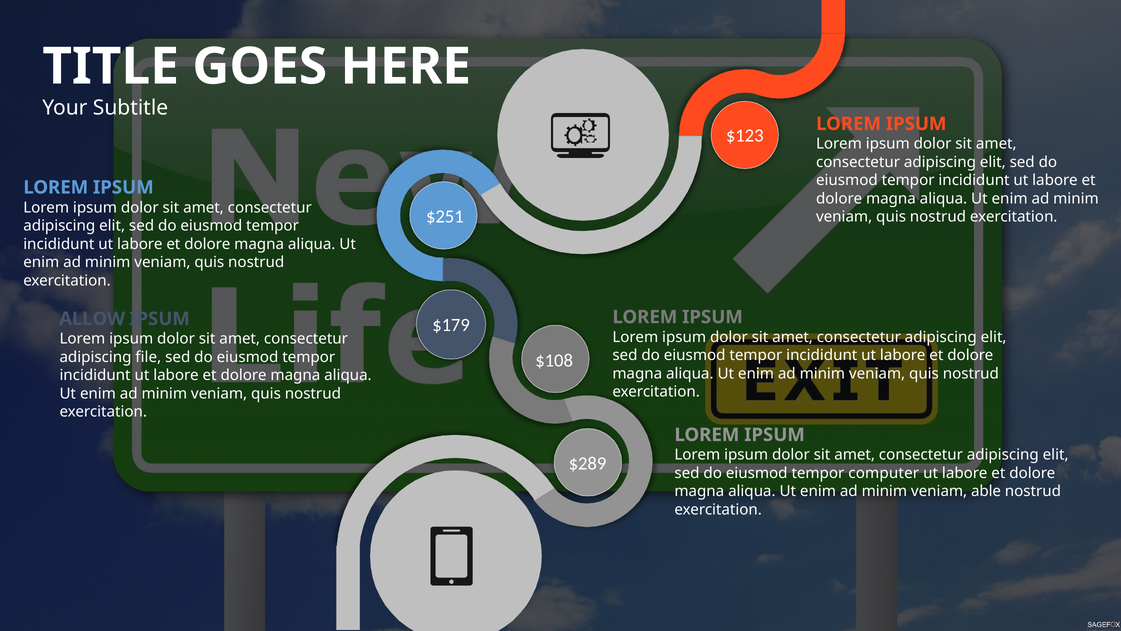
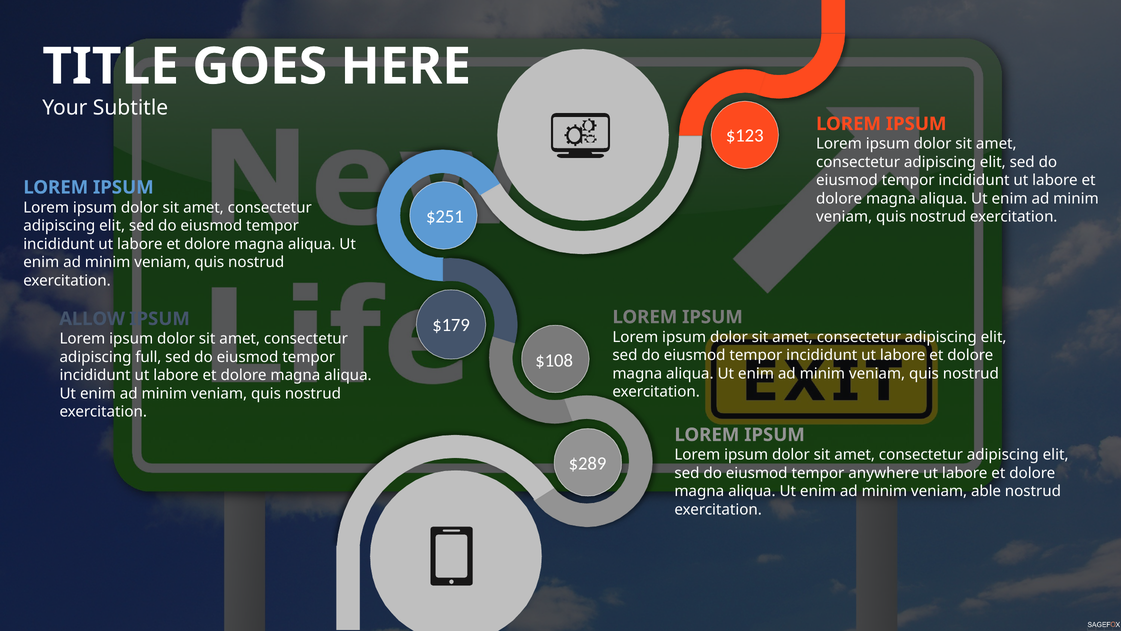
file: file -> full
computer: computer -> anywhere
